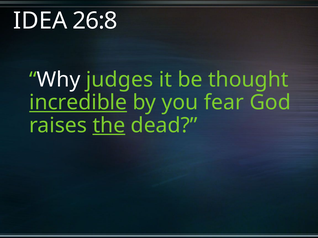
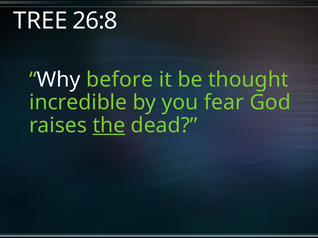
IDEA: IDEA -> TREE
judges: judges -> before
incredible underline: present -> none
